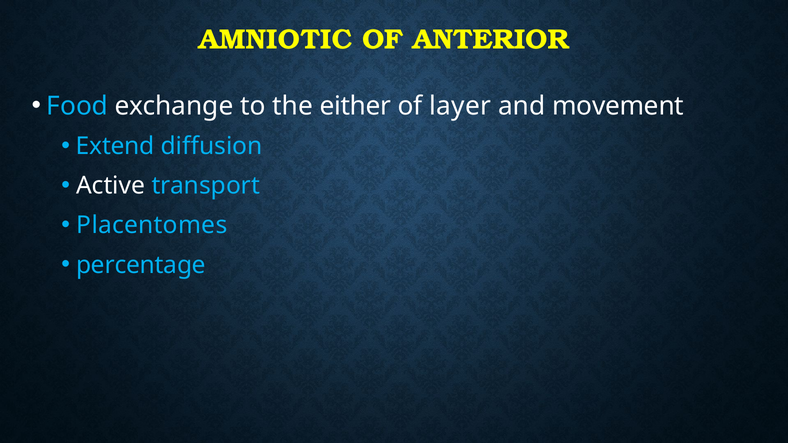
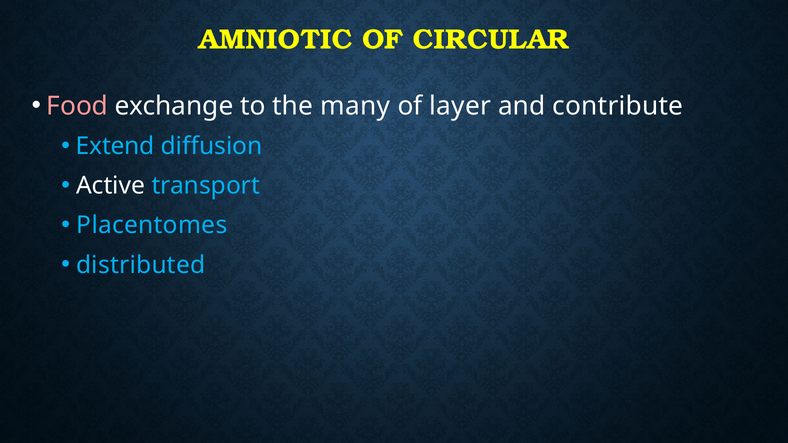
ANTERIOR: ANTERIOR -> CIRCULAR
Food colour: light blue -> pink
either: either -> many
movement: movement -> contribute
percentage: percentage -> distributed
